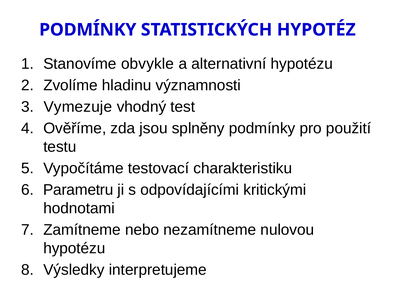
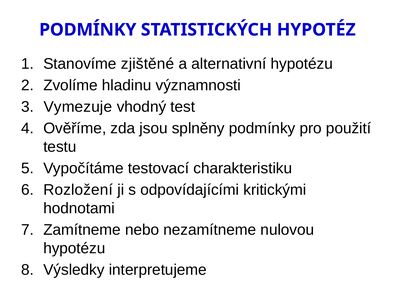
obvykle: obvykle -> zjištěné
Parametru: Parametru -> Rozložení
